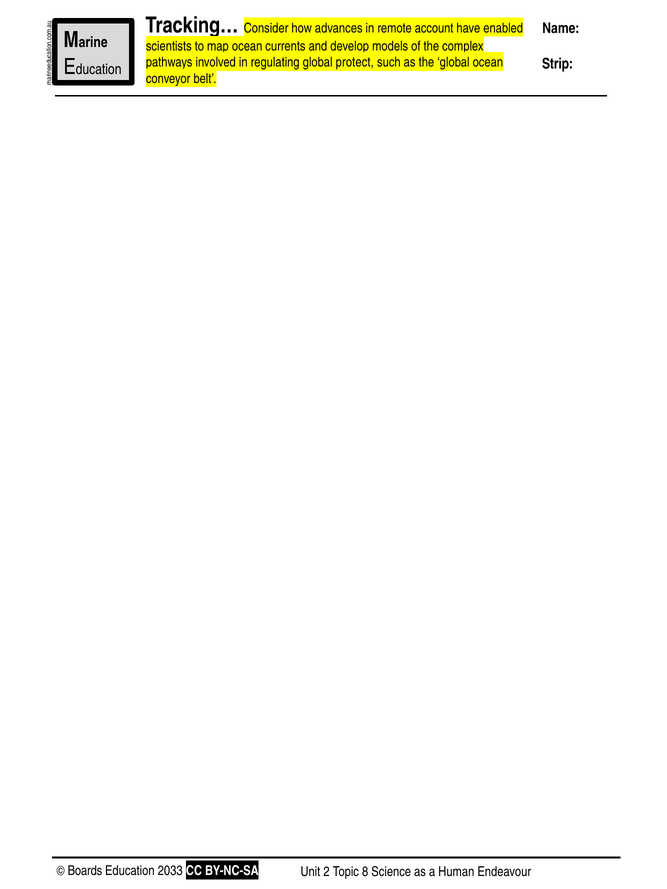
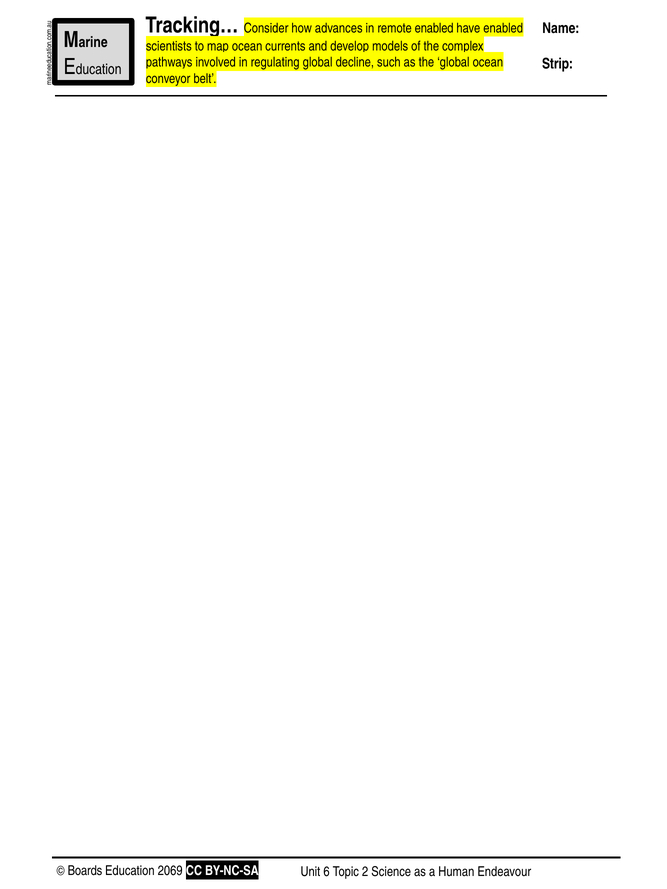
remote account: account -> enabled
protect: protect -> decline
2033: 2033 -> 2069
2: 2 -> 6
8: 8 -> 2
